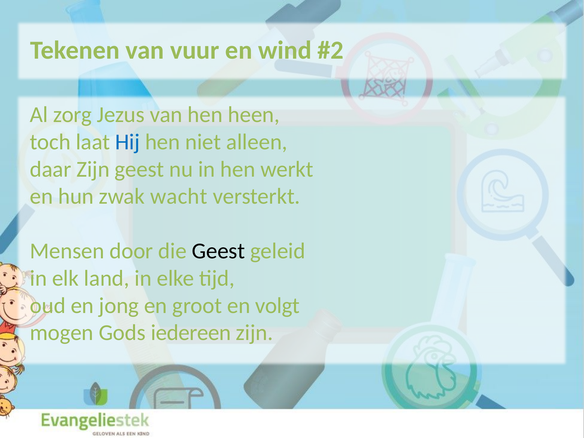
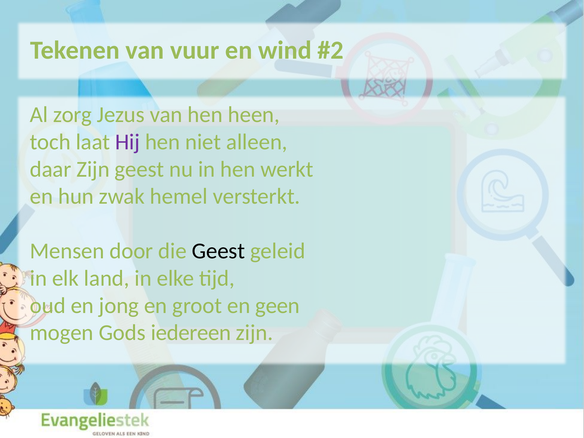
Hij colour: blue -> purple
wacht: wacht -> hemel
volgt: volgt -> geen
